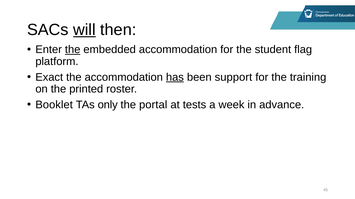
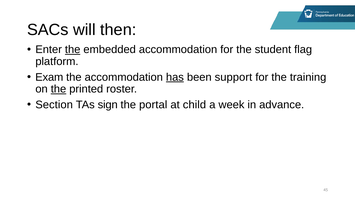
will underline: present -> none
Exact: Exact -> Exam
the at (58, 89) underline: none -> present
Booklet: Booklet -> Section
only: only -> sign
tests: tests -> child
